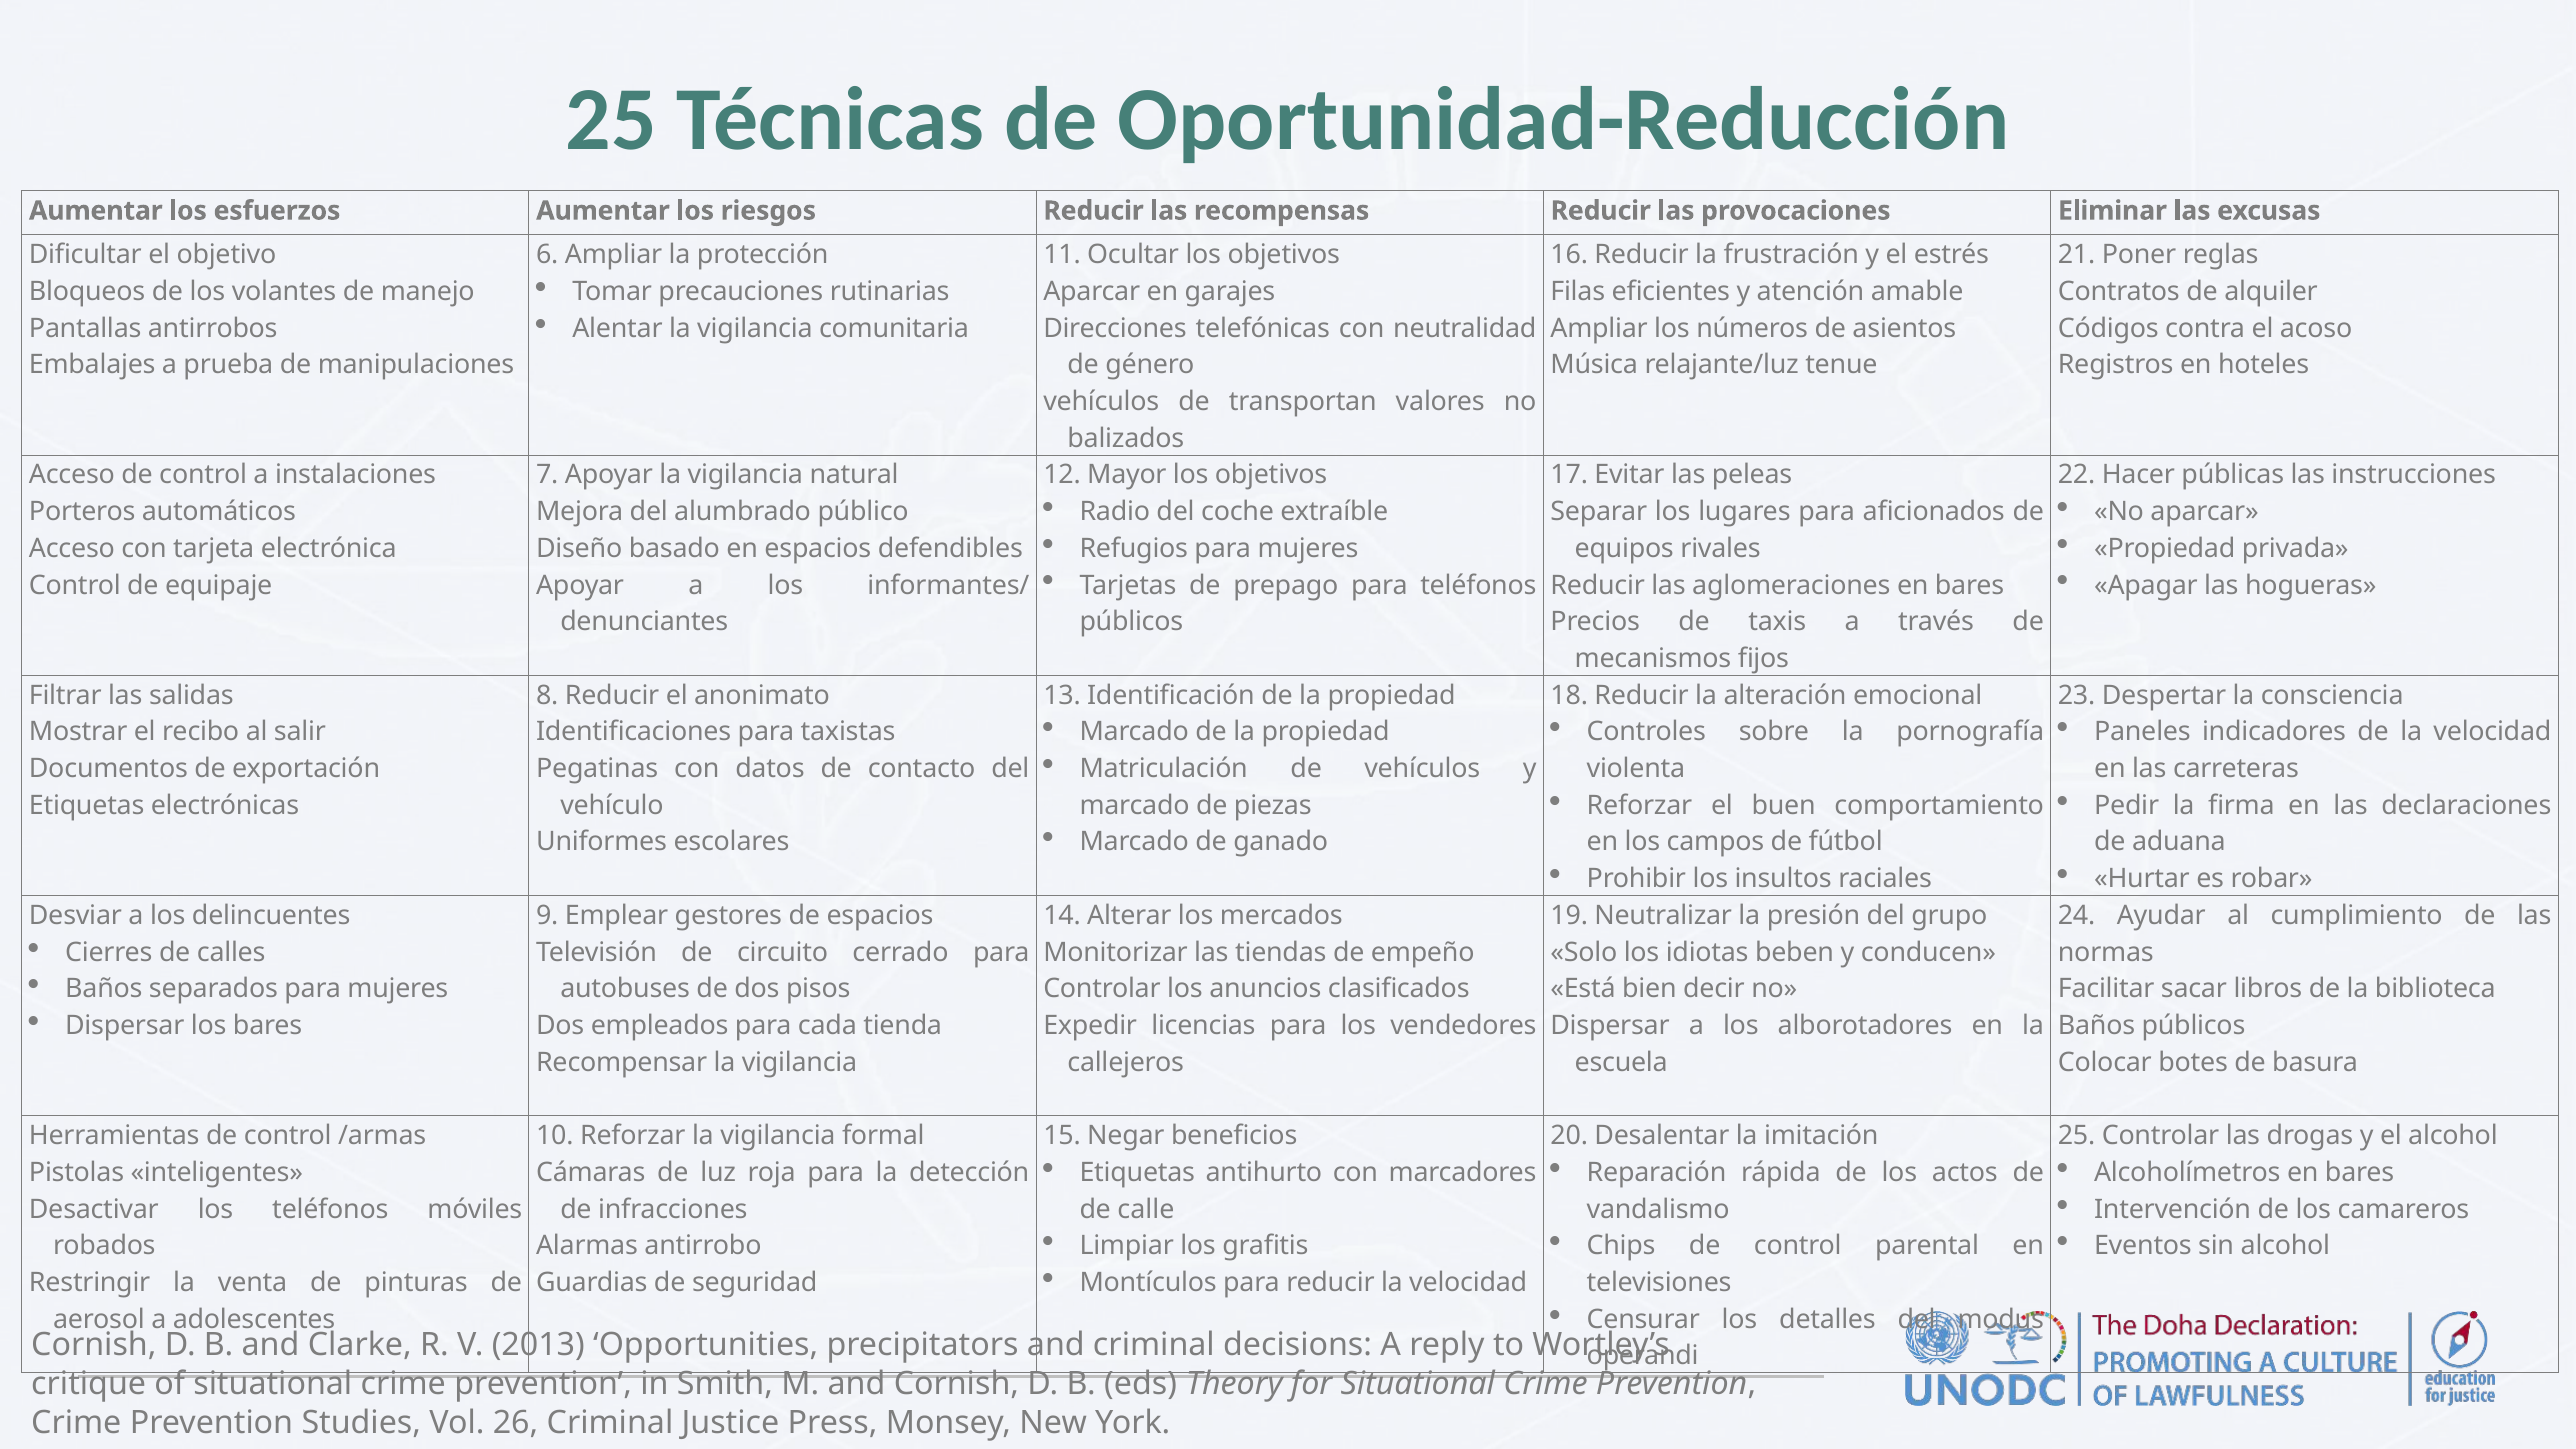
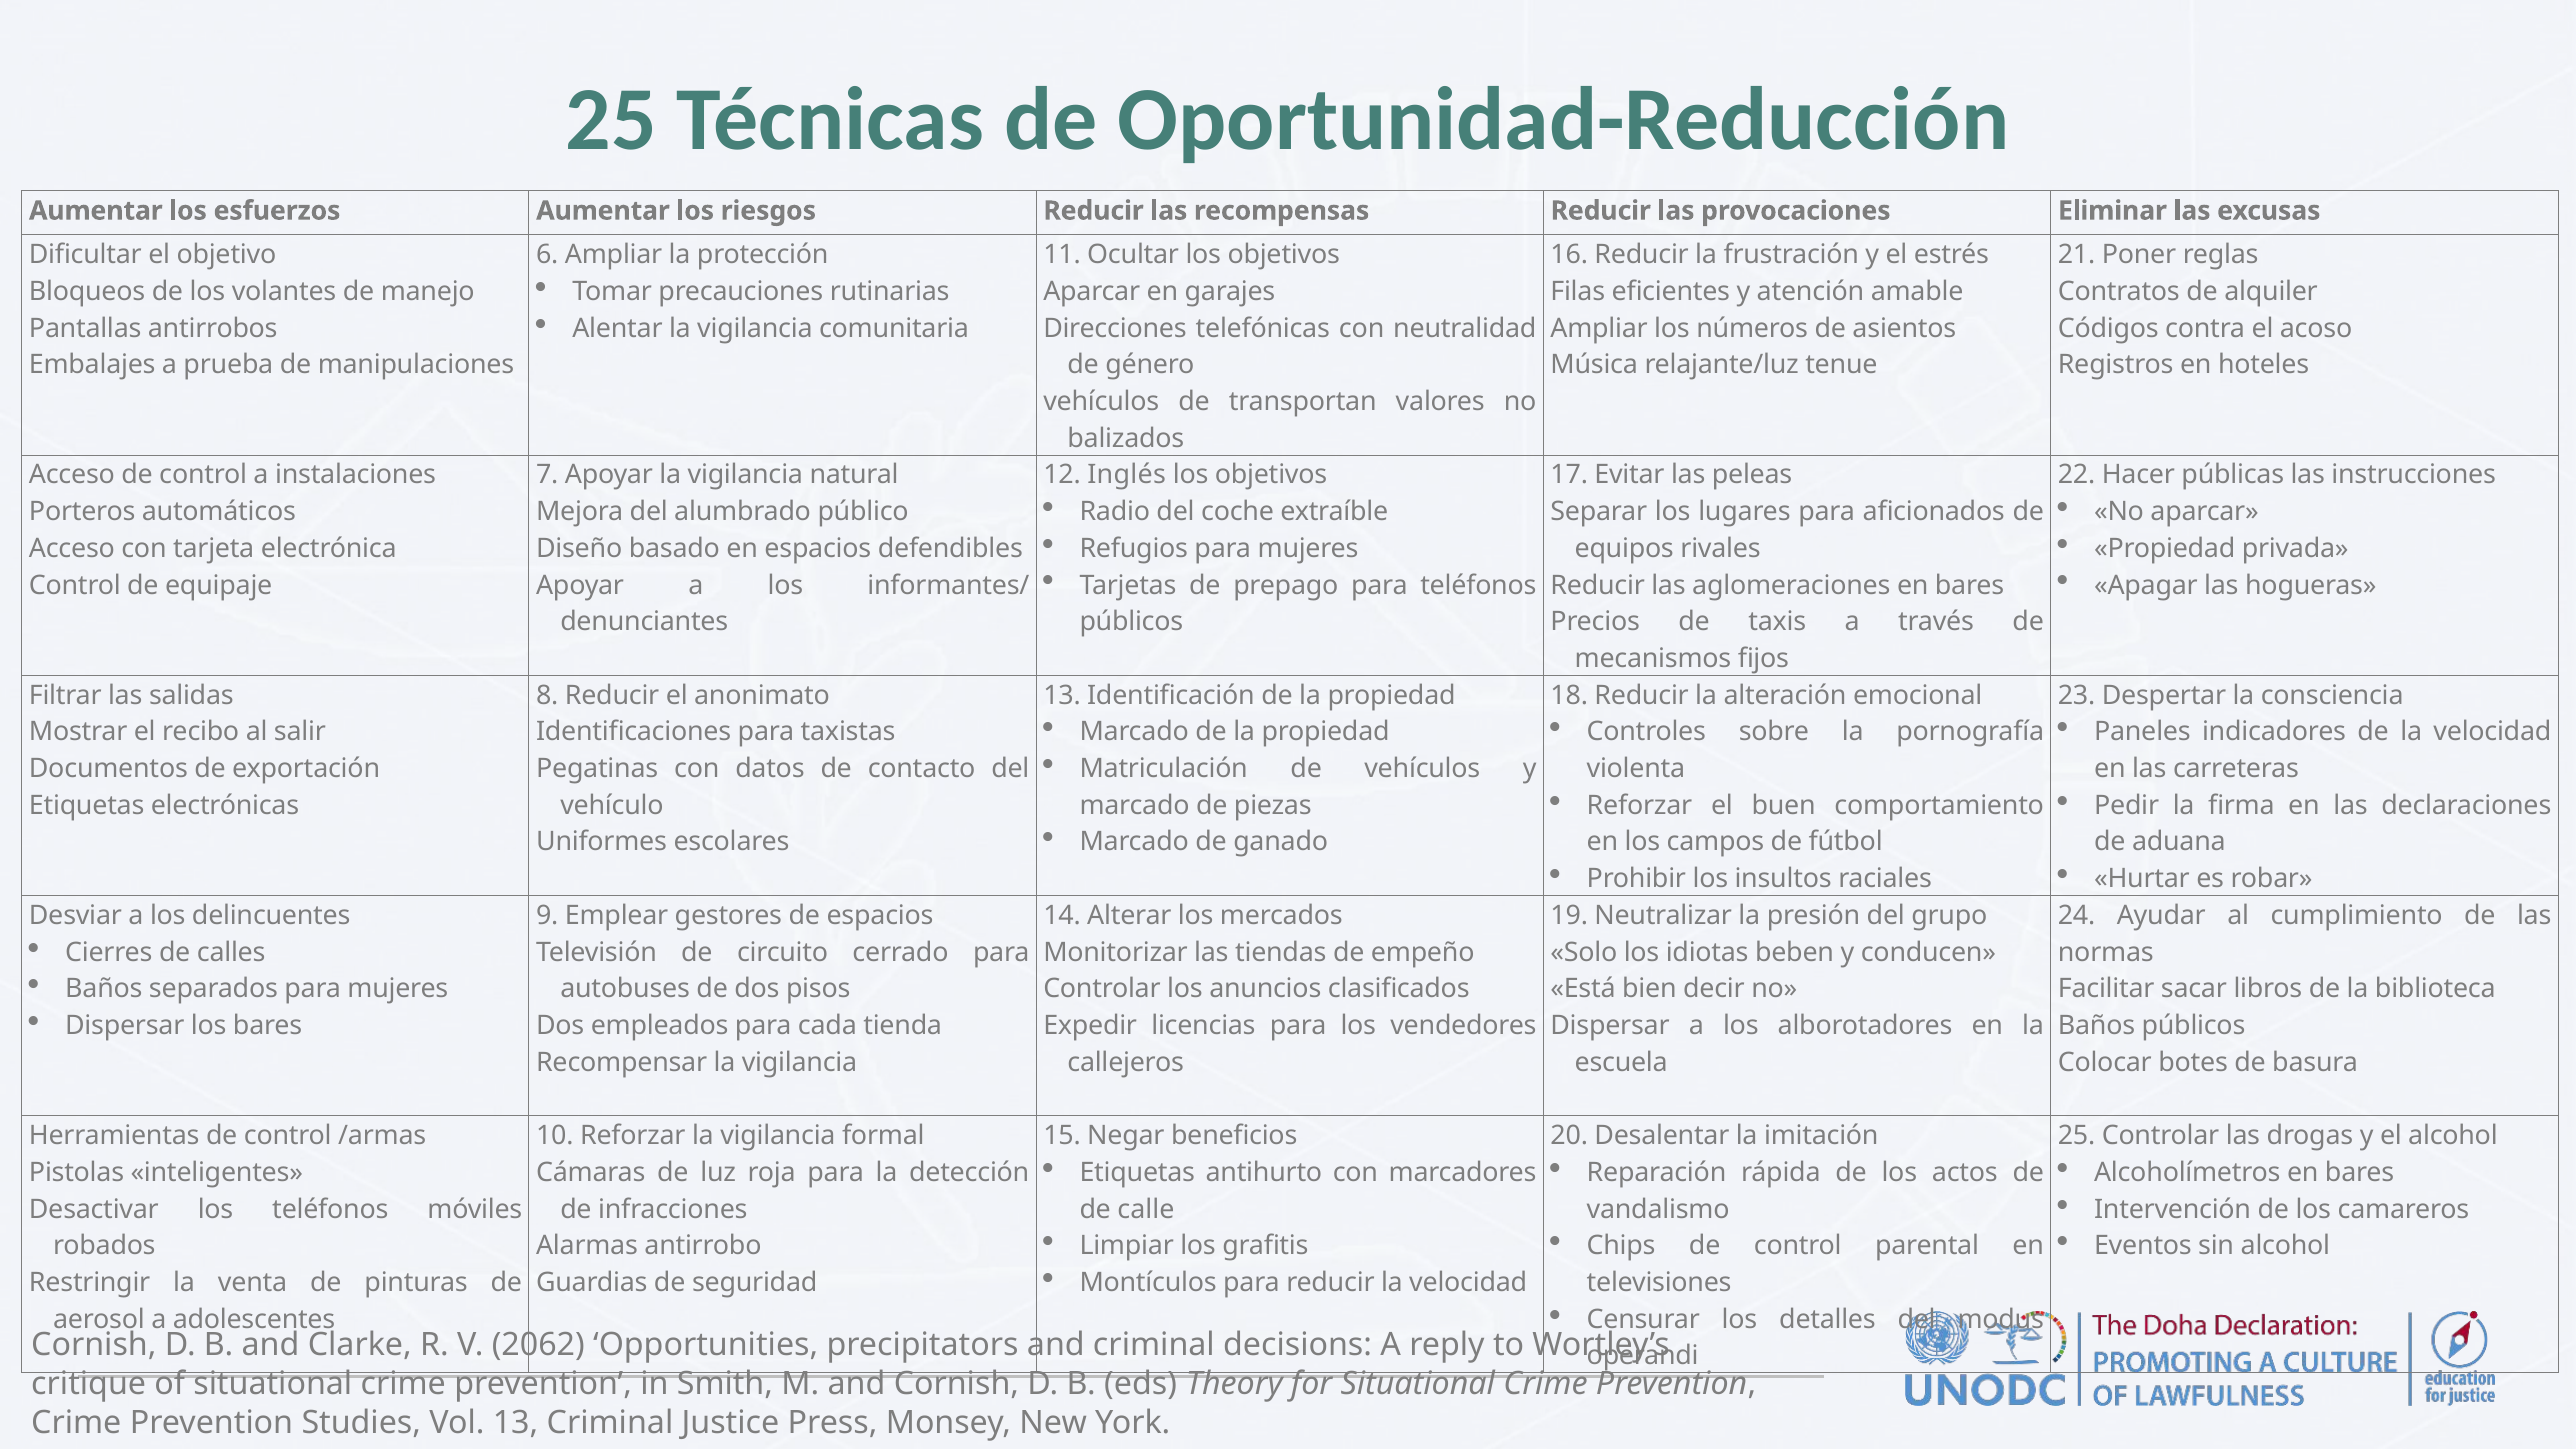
Mayor: Mayor -> Inglés
2013: 2013 -> 2062
Vol 26: 26 -> 13
